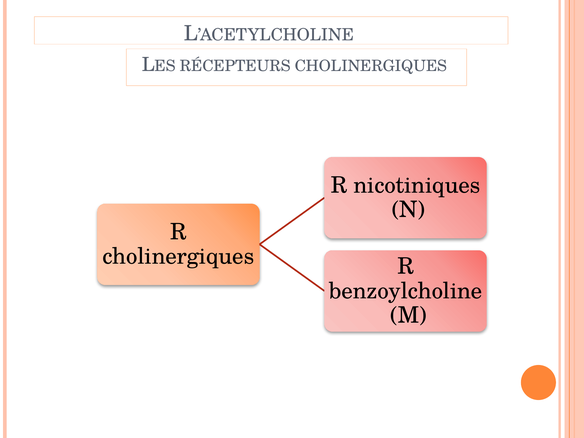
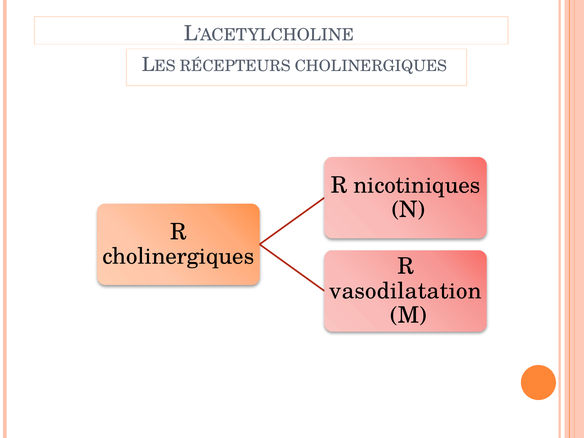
benzoylcholine: benzoylcholine -> vasodilatation
